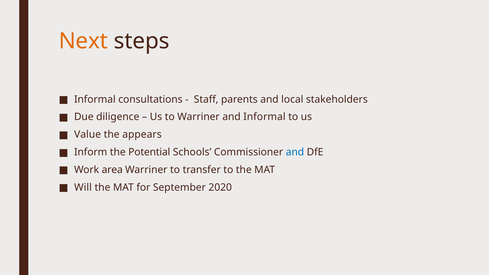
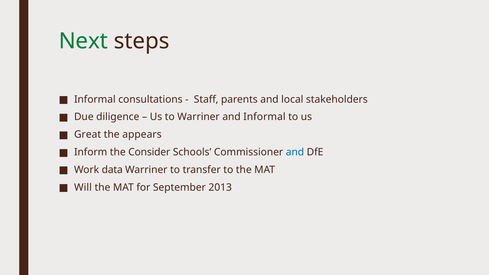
Next colour: orange -> green
Value: Value -> Great
Potential: Potential -> Consider
area: area -> data
2020: 2020 -> 2013
